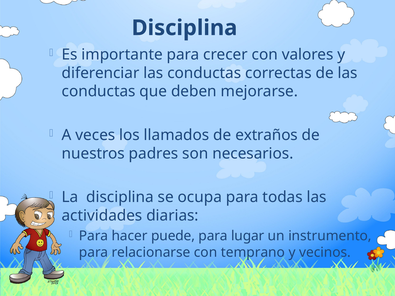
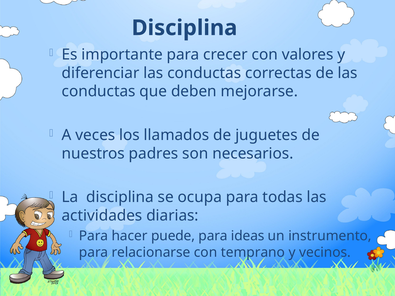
extraños: extraños -> juguetes
lugar: lugar -> ideas
